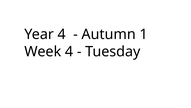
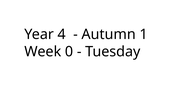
Week 4: 4 -> 0
